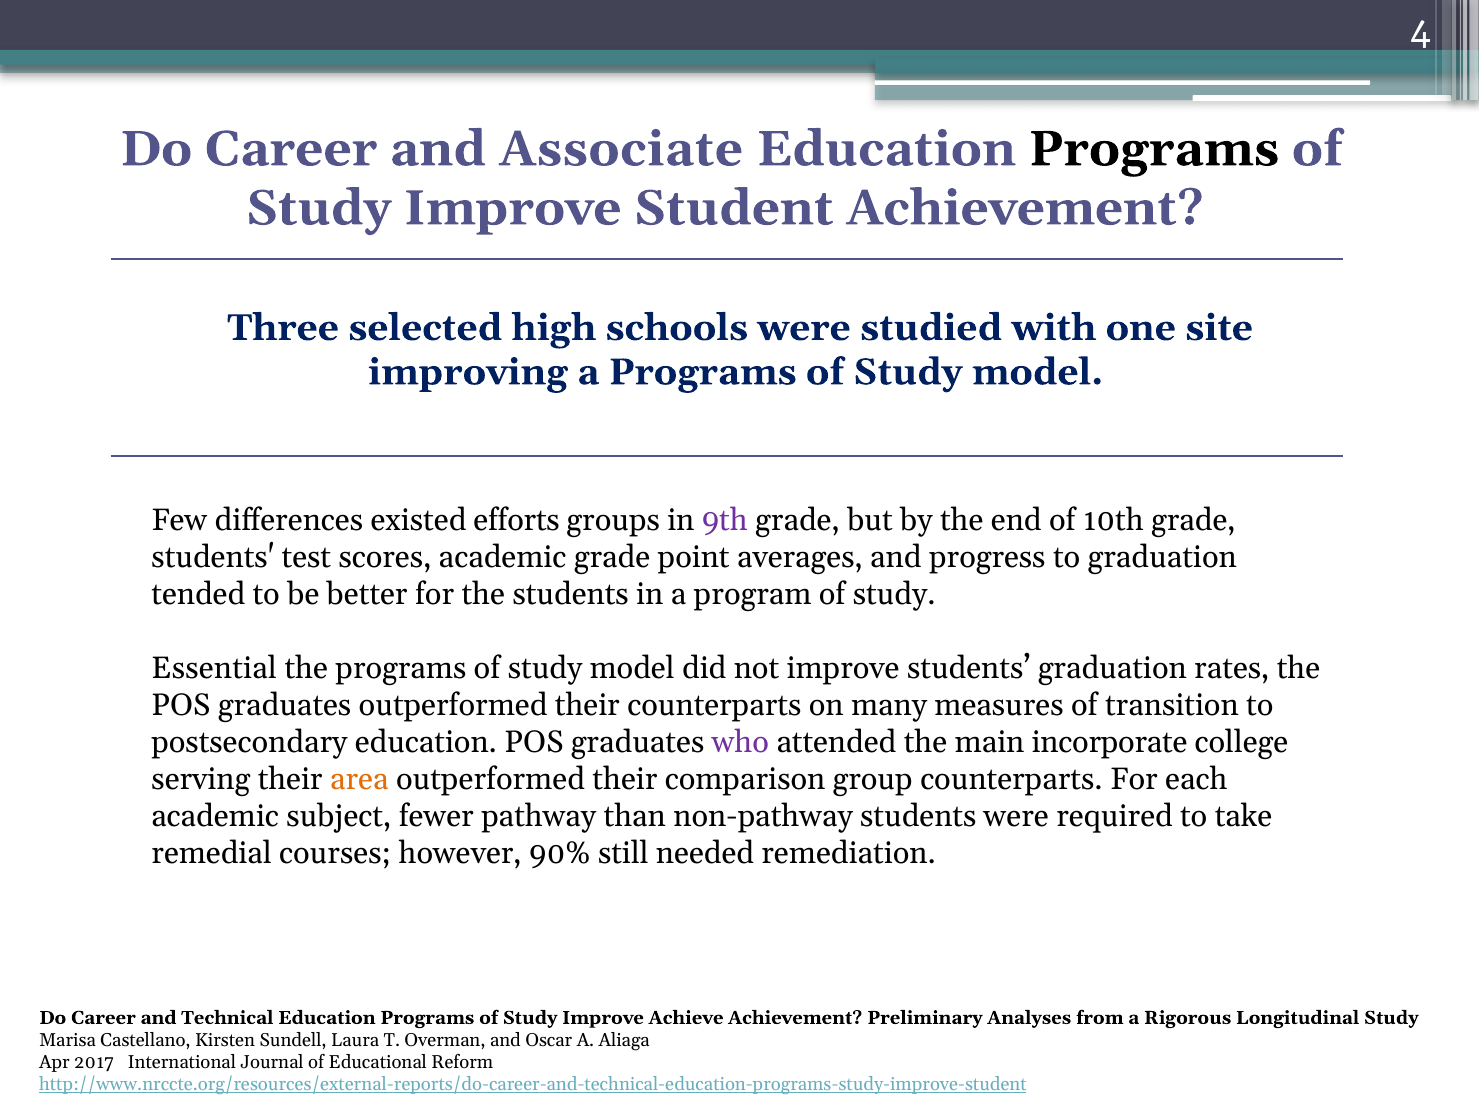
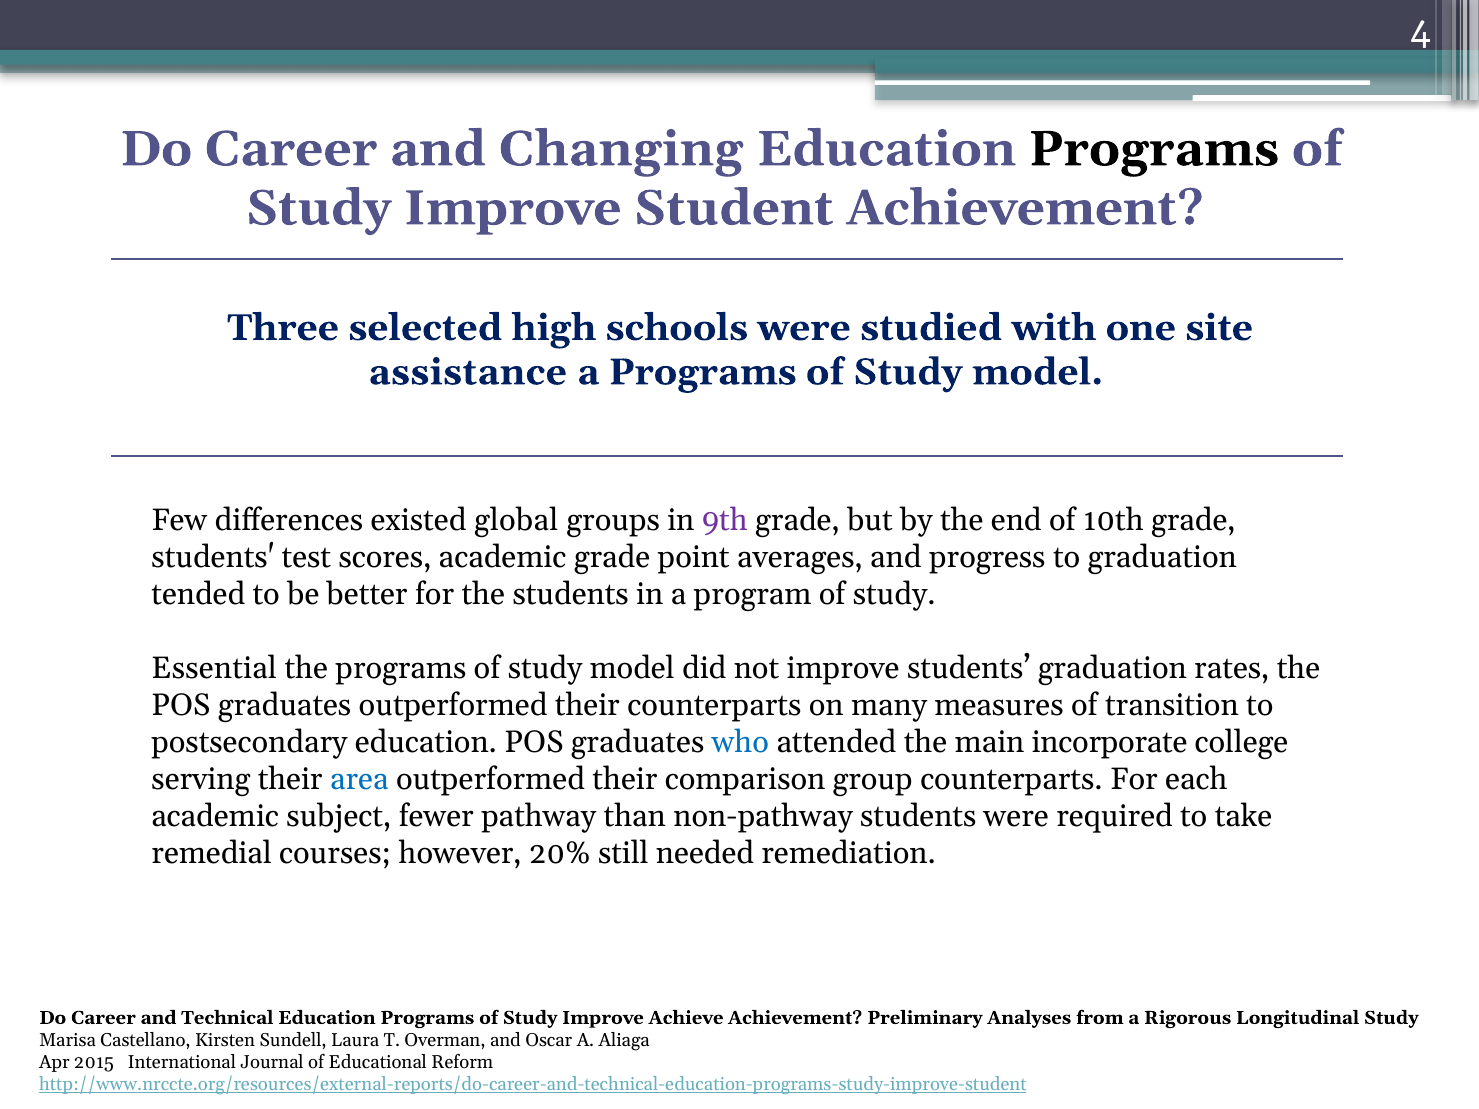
Associate: Associate -> Changing
improving: improving -> assistance
efforts: efforts -> global
who colour: purple -> blue
area colour: orange -> blue
90%: 90% -> 20%
2017: 2017 -> 2015
